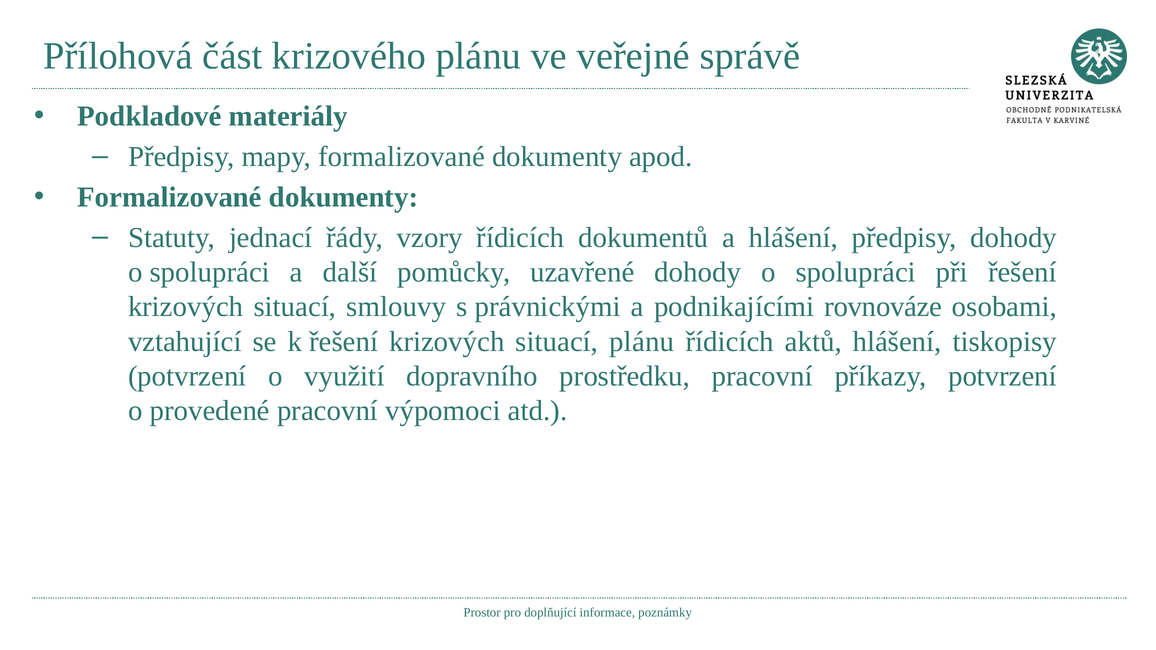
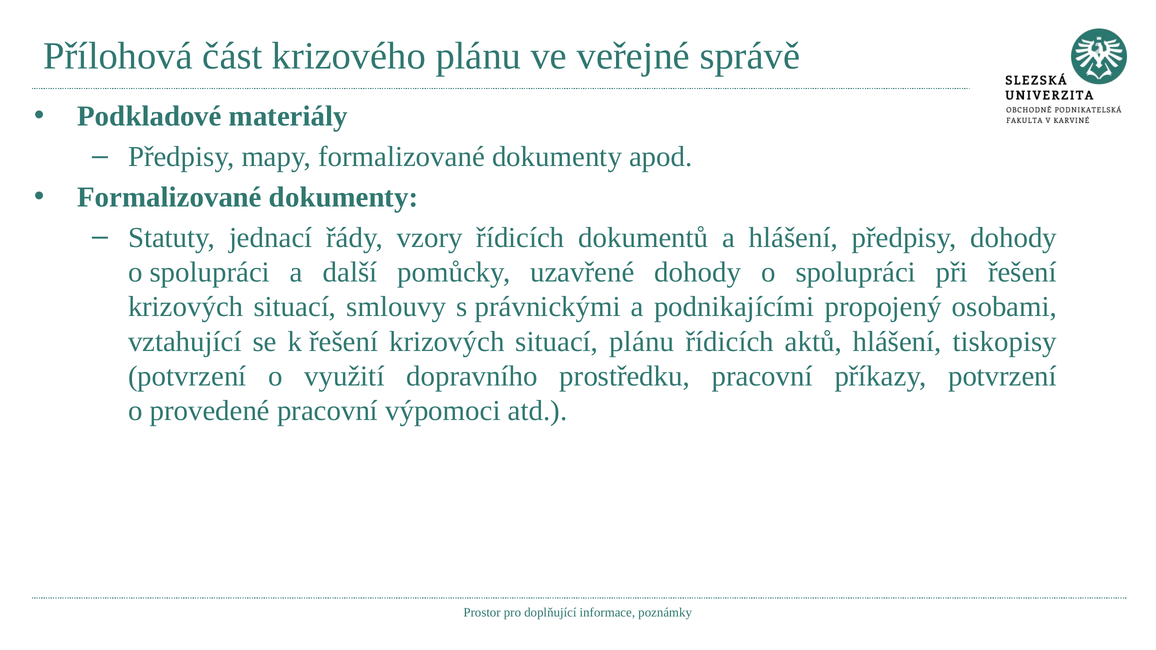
rovnováze: rovnováze -> propojený
